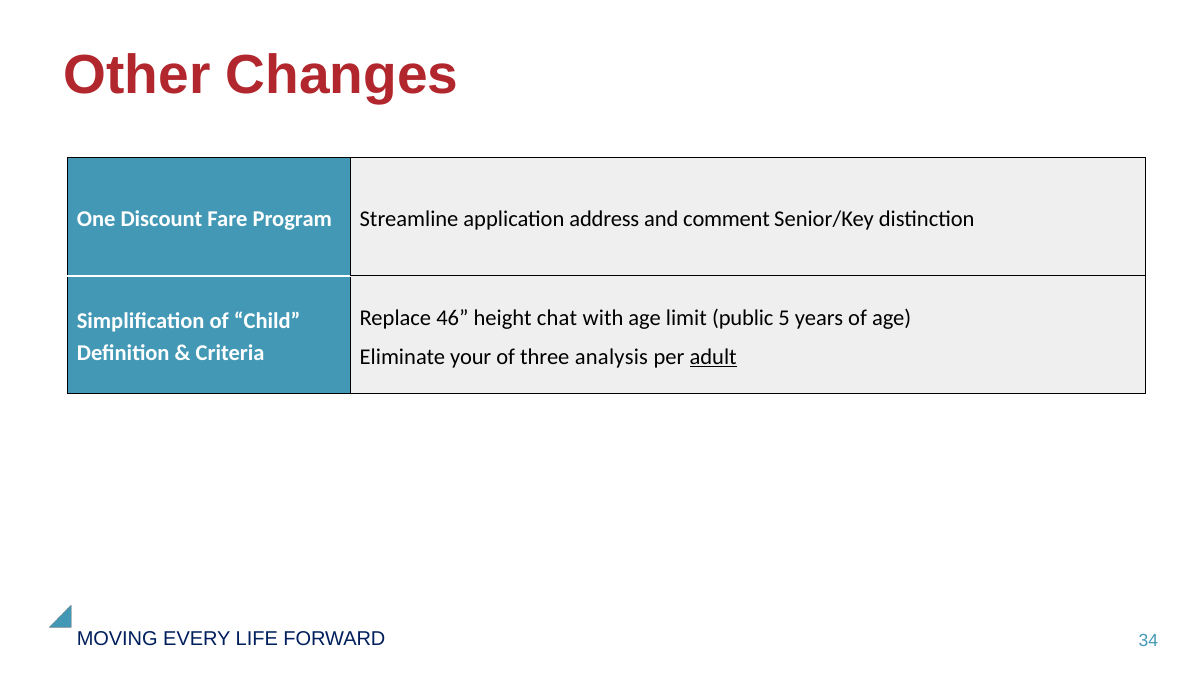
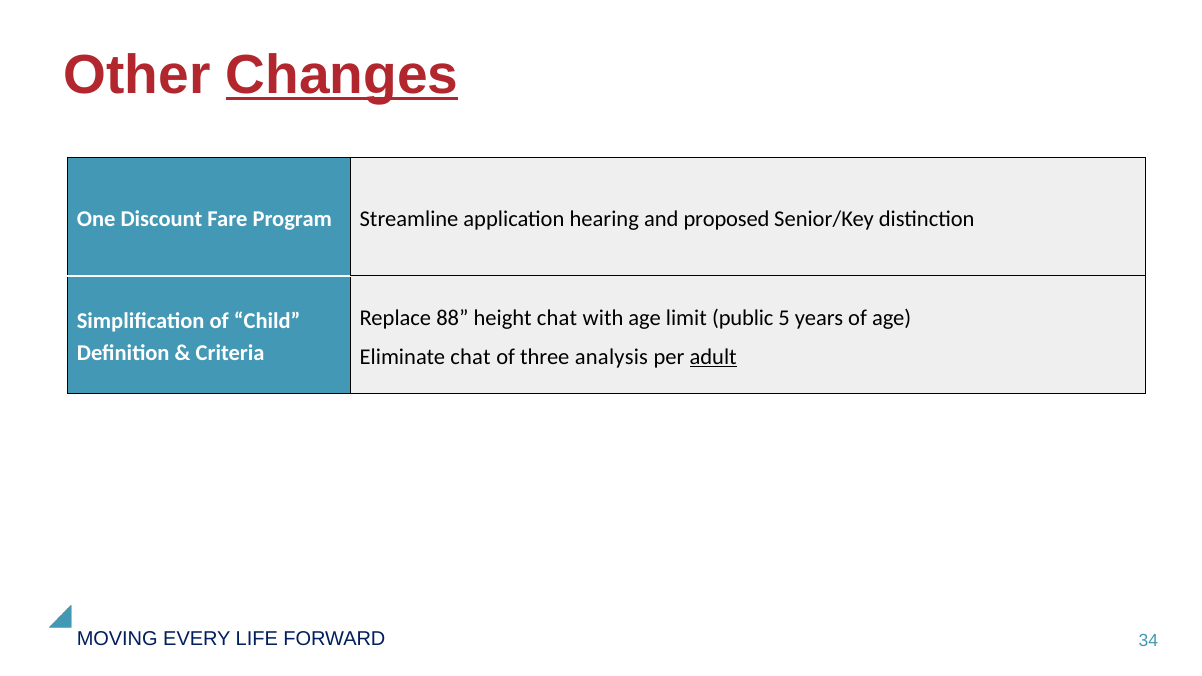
Changes underline: none -> present
address: address -> hearing
comment: comment -> proposed
46: 46 -> 88
Eliminate your: your -> chat
